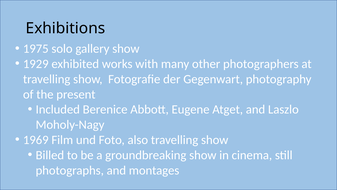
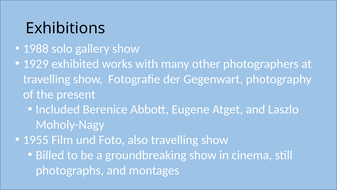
1975: 1975 -> 1988
1969: 1969 -> 1955
